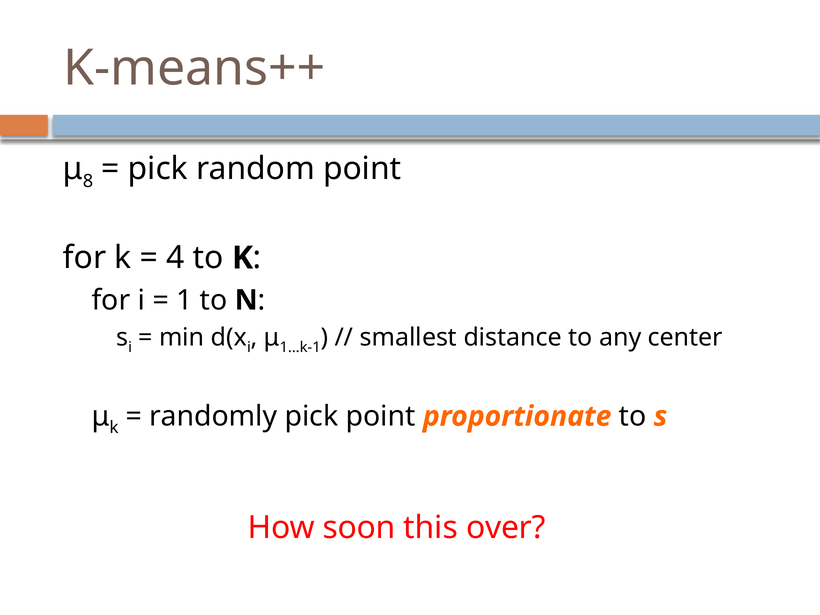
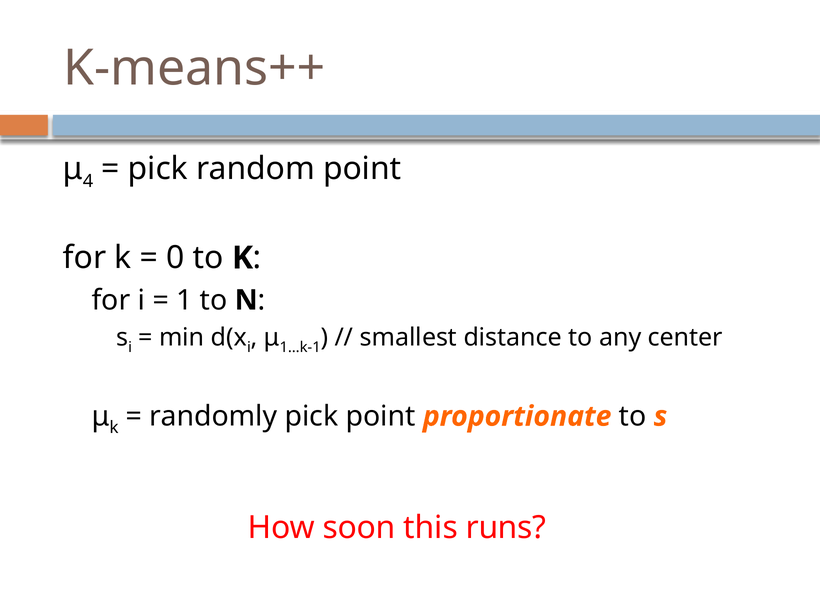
8: 8 -> 4
4: 4 -> 0
over: over -> runs
